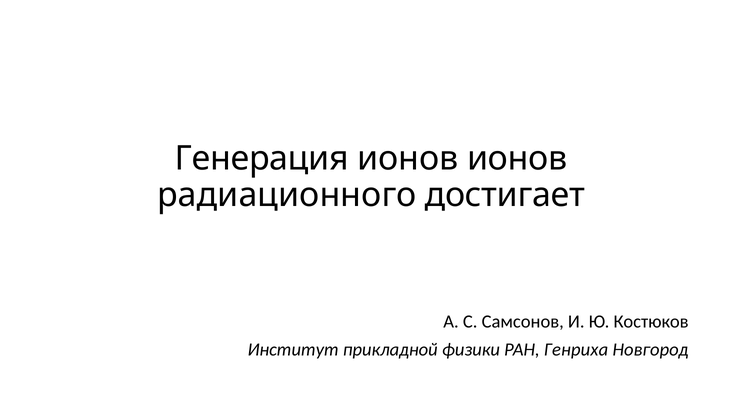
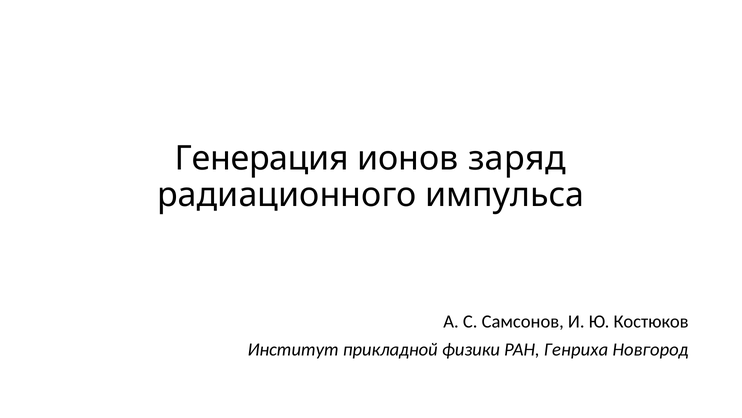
ионов ионов: ионов -> заряд
достигает: достигает -> импульса
